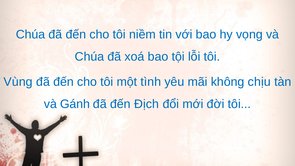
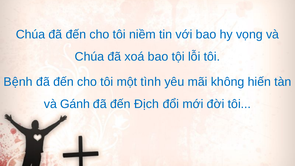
Vùng: Vùng -> Bệnh
chịu: chịu -> hiến
